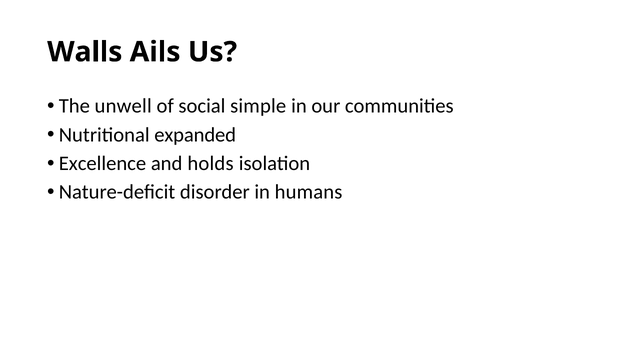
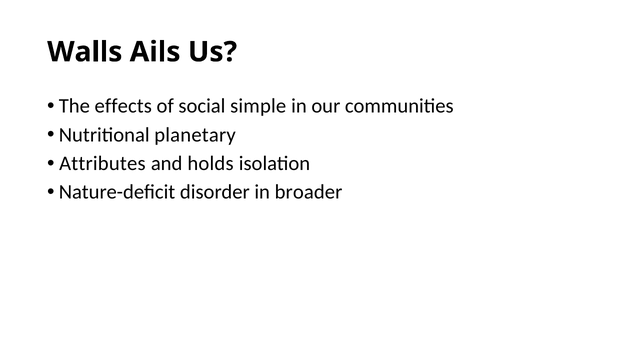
unwell: unwell -> effects
expanded: expanded -> planetary
Excellence: Excellence -> Attributes
humans: humans -> broader
